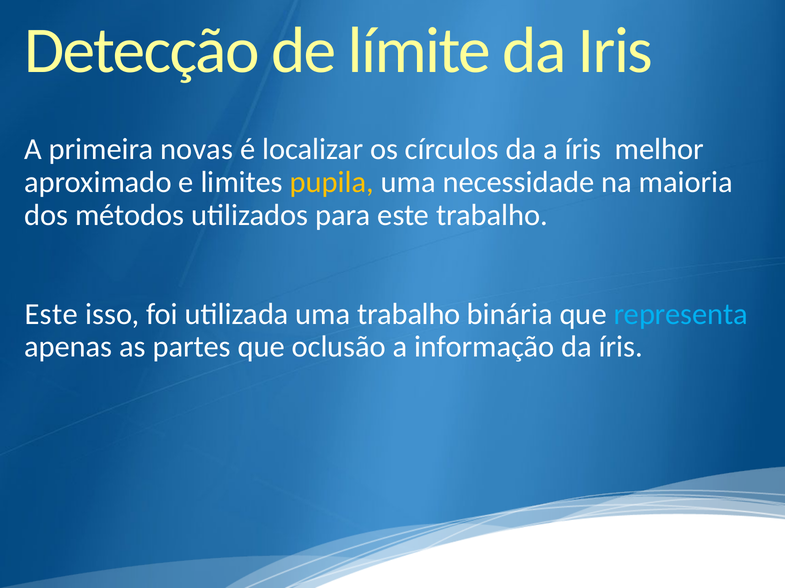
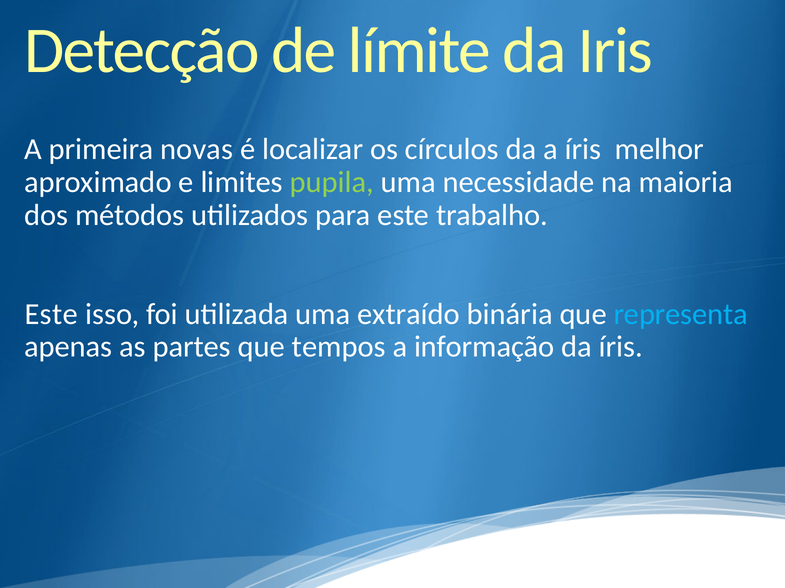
pupila colour: yellow -> light green
uma trabalho: trabalho -> extraído
oclusão: oclusão -> tempos
